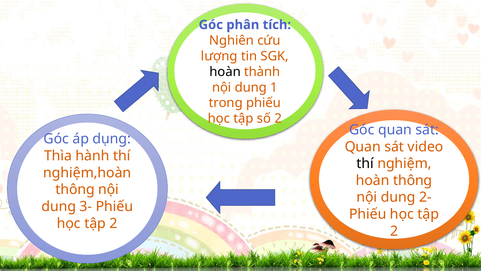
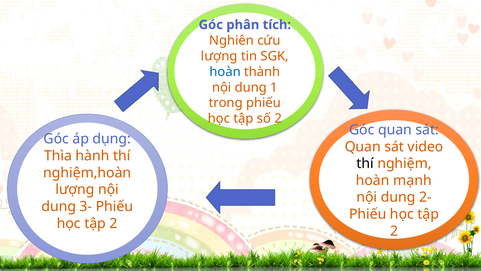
hoàn at (225, 72) colour: black -> blue
hoàn thông: thông -> mạnh
thông at (75, 189): thông -> lượng
